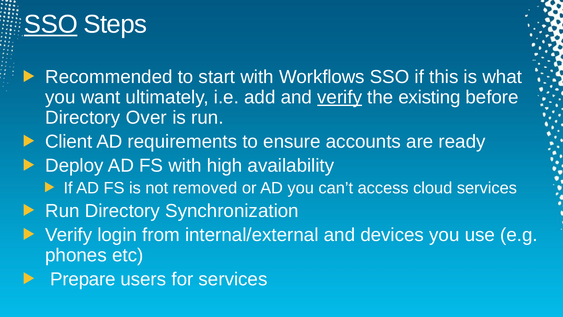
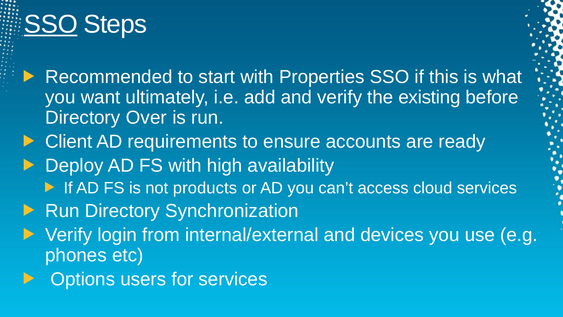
Workflows: Workflows -> Properties
verify at (340, 97) underline: present -> none
removed: removed -> products
Prepare: Prepare -> Options
